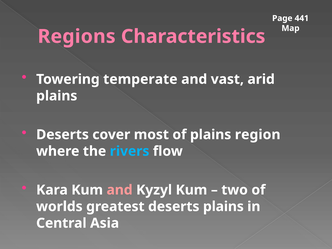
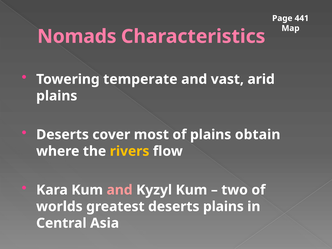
Regions: Regions -> Nomads
region: region -> obtain
rivers colour: light blue -> yellow
